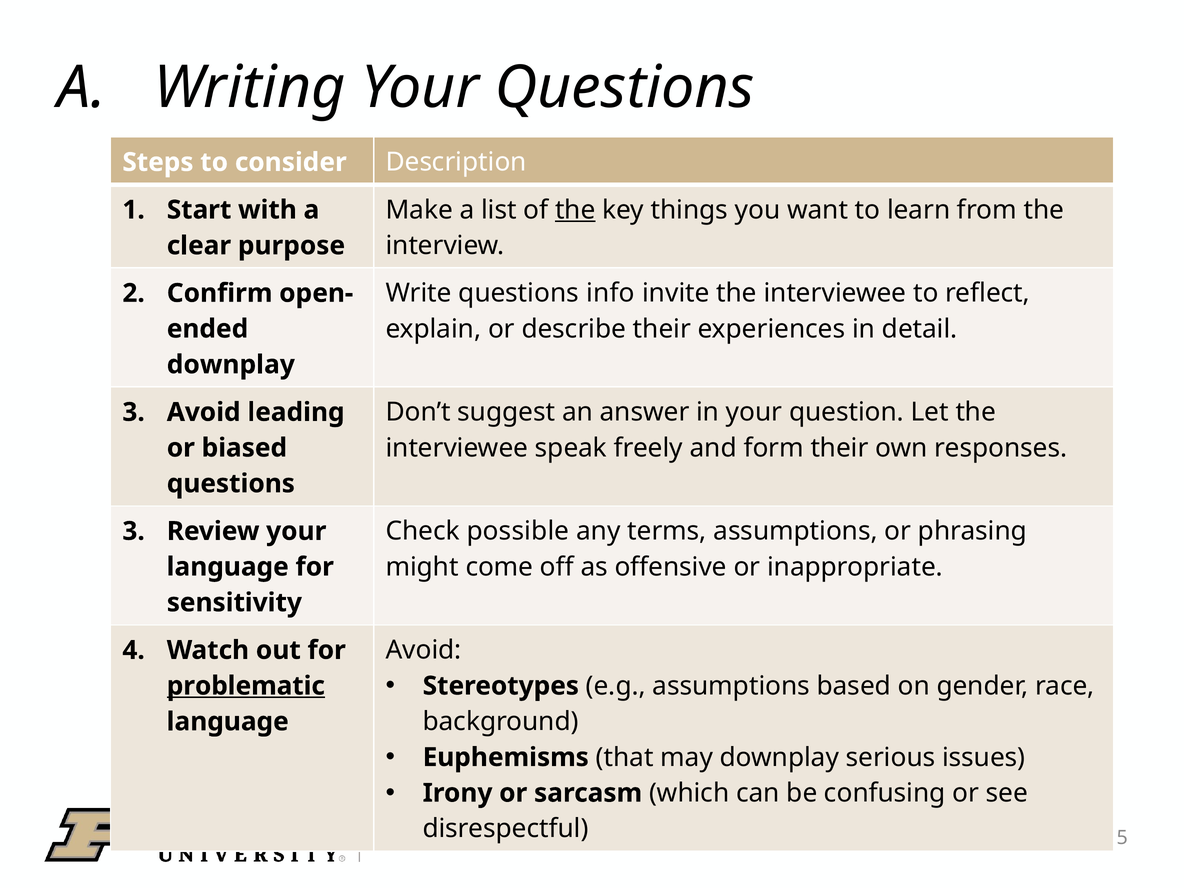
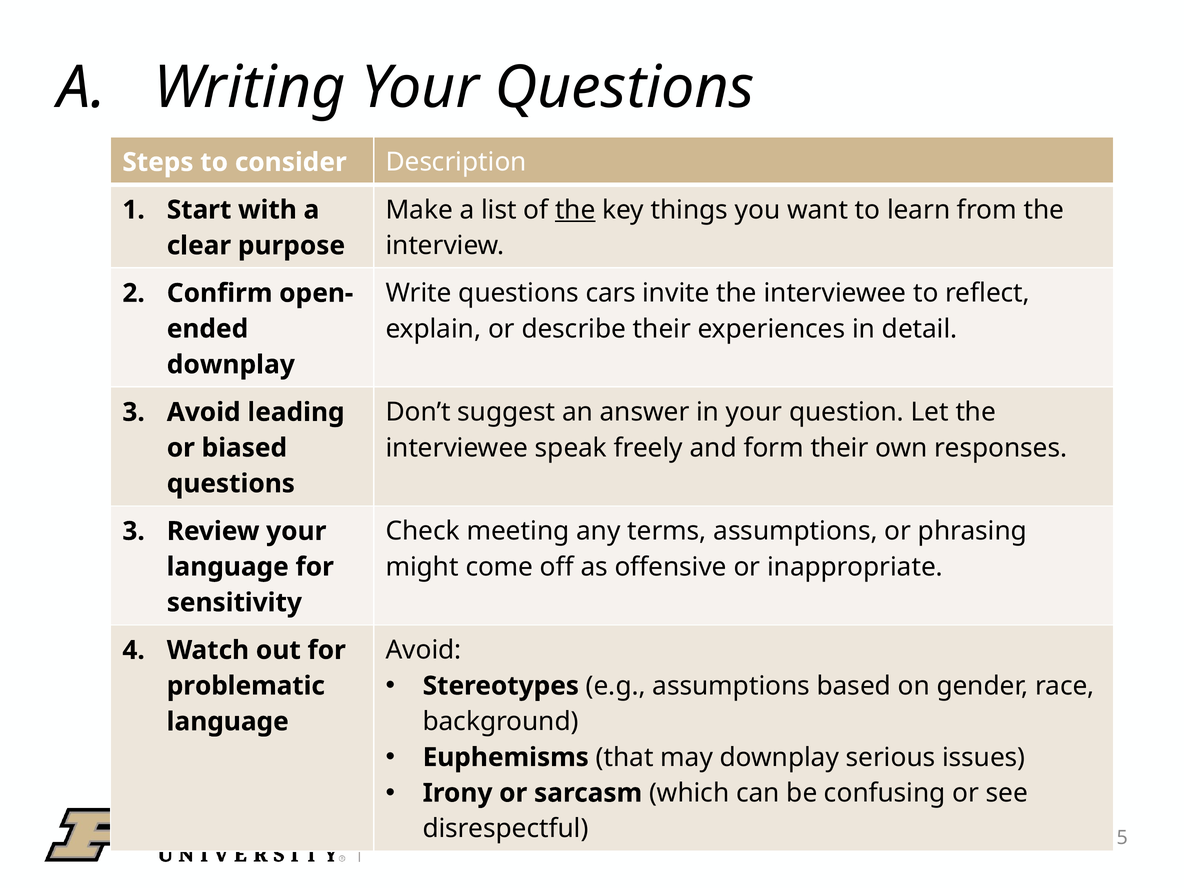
info: info -> cars
possible: possible -> meeting
problematic underline: present -> none
